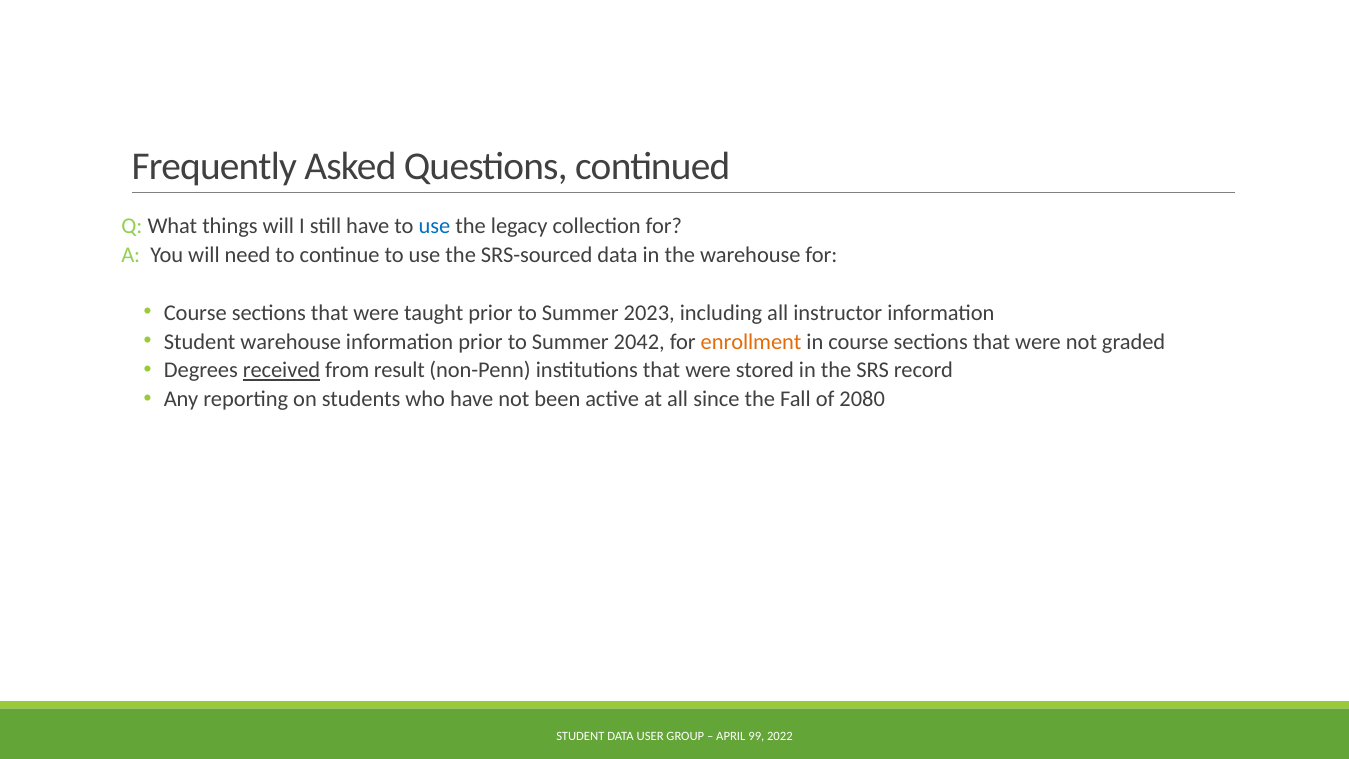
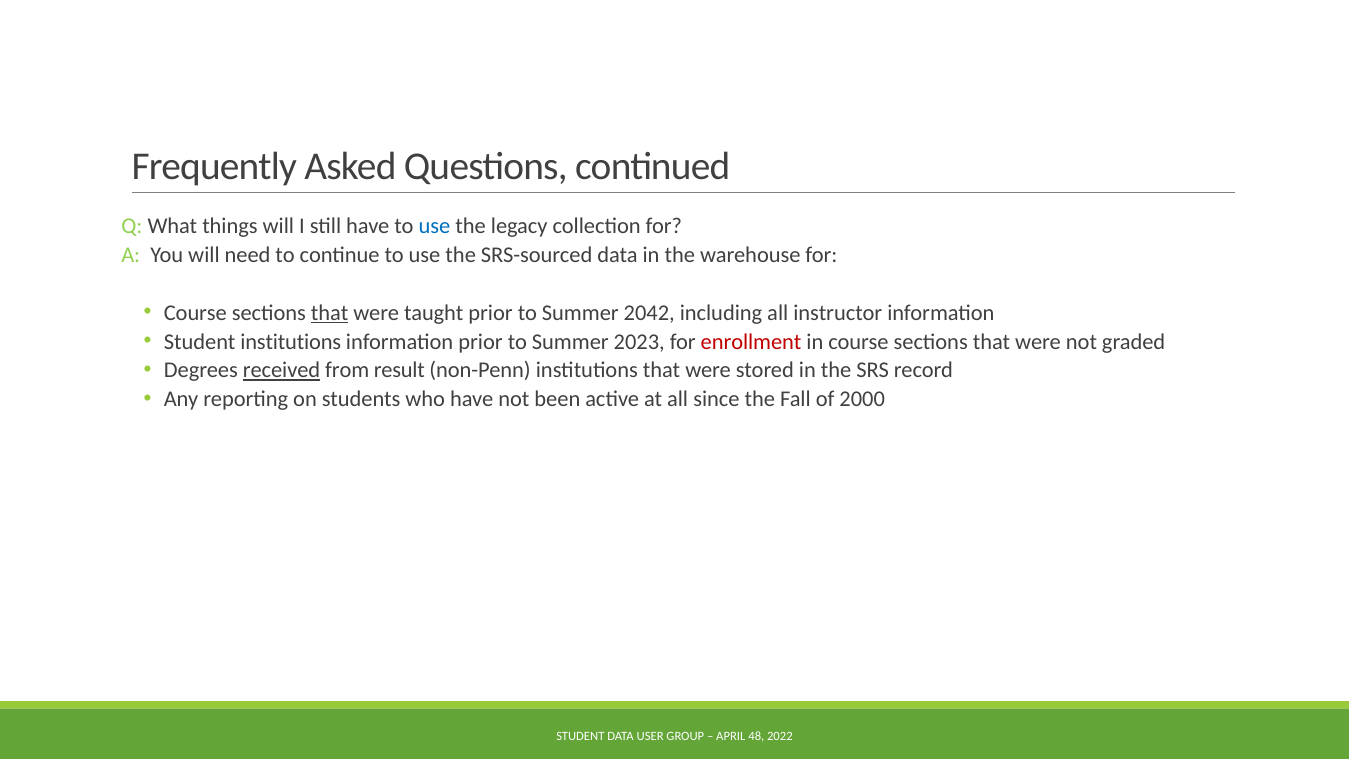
that at (330, 313) underline: none -> present
2023: 2023 -> 2042
Student warehouse: warehouse -> institutions
2042: 2042 -> 2023
enrollment colour: orange -> red
2080: 2080 -> 2000
99: 99 -> 48
